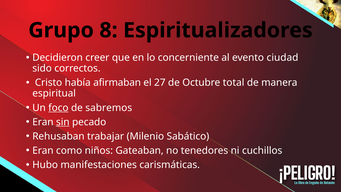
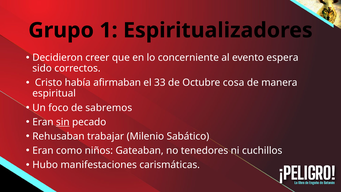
8: 8 -> 1
ciudad: ciudad -> espera
27: 27 -> 33
total: total -> cosa
foco underline: present -> none
